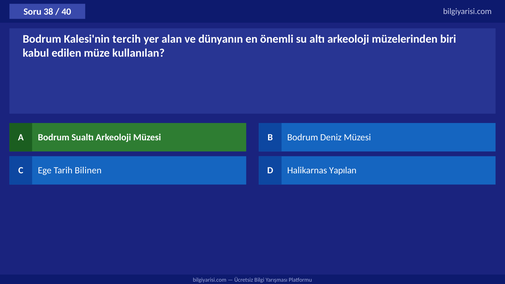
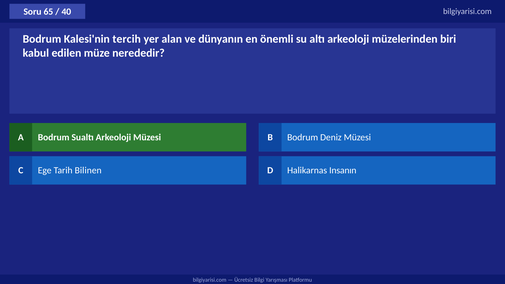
38: 38 -> 65
kullanılan: kullanılan -> nerededir
Yapılan: Yapılan -> Insanın
